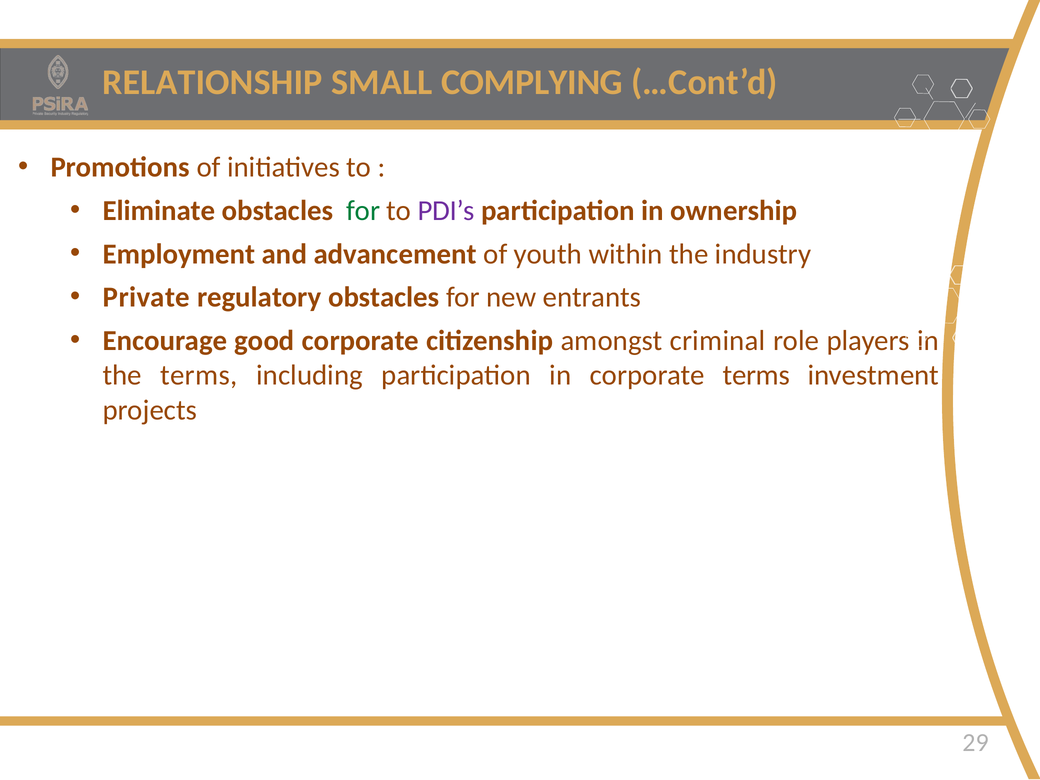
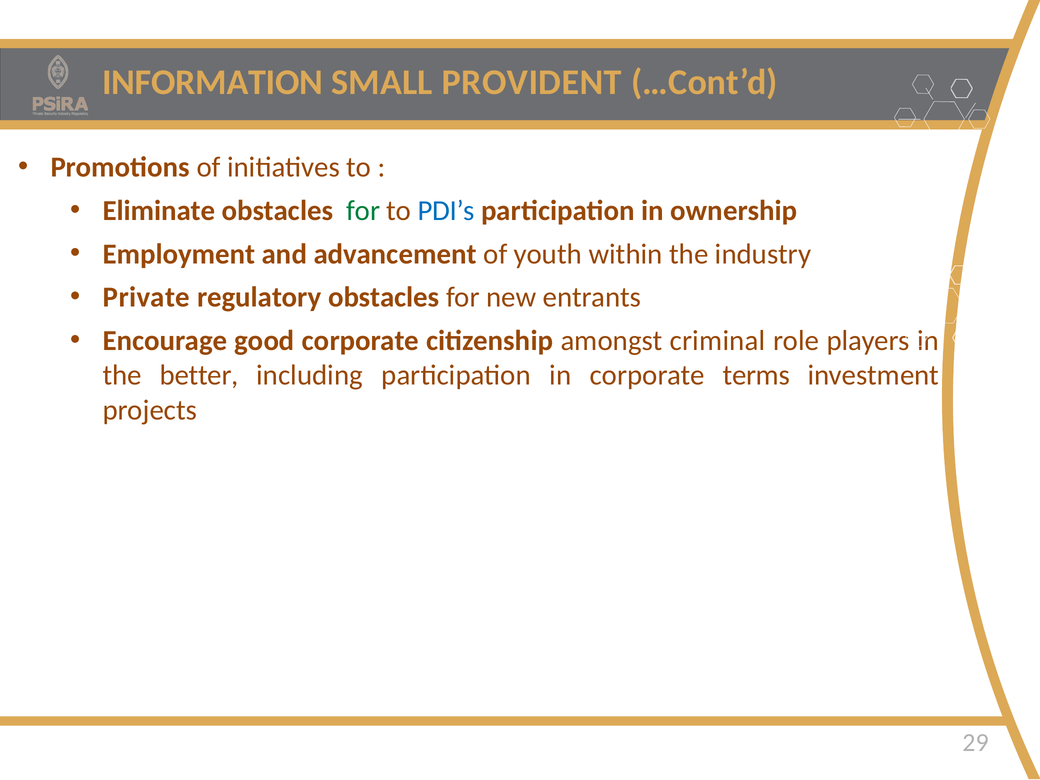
RELATIONSHIP: RELATIONSHIP -> INFORMATION
COMPLYING: COMPLYING -> PROVIDENT
PDI’s colour: purple -> blue
the terms: terms -> better
